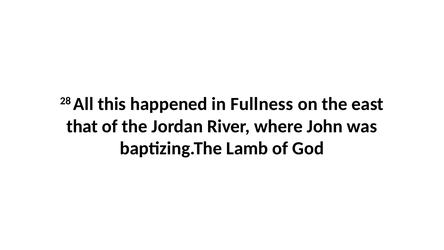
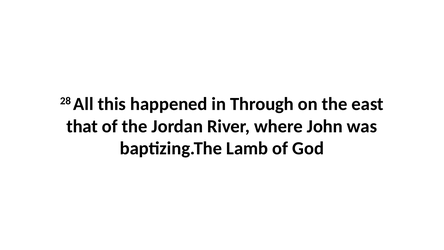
Fullness: Fullness -> Through
